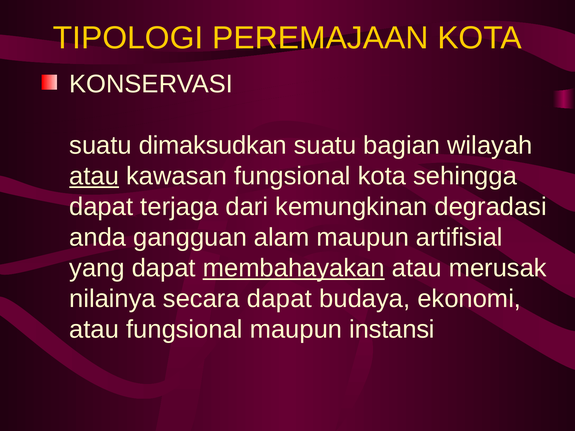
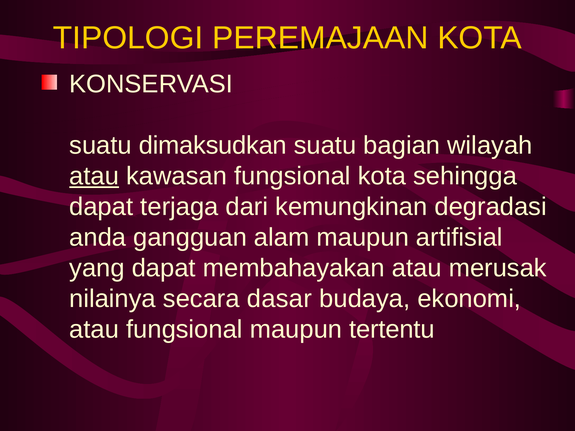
membahayakan underline: present -> none
secara dapat: dapat -> dasar
instansi: instansi -> tertentu
